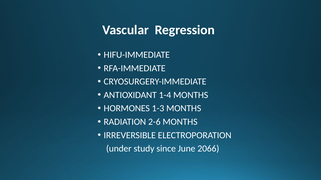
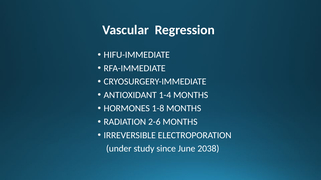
1-3: 1-3 -> 1-8
2066: 2066 -> 2038
